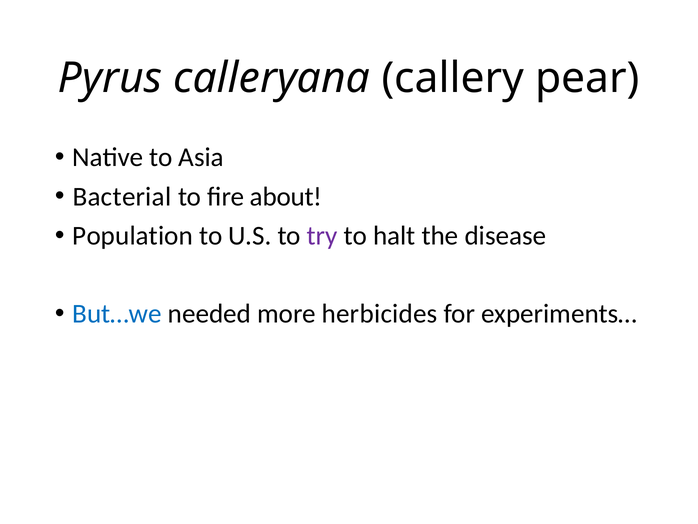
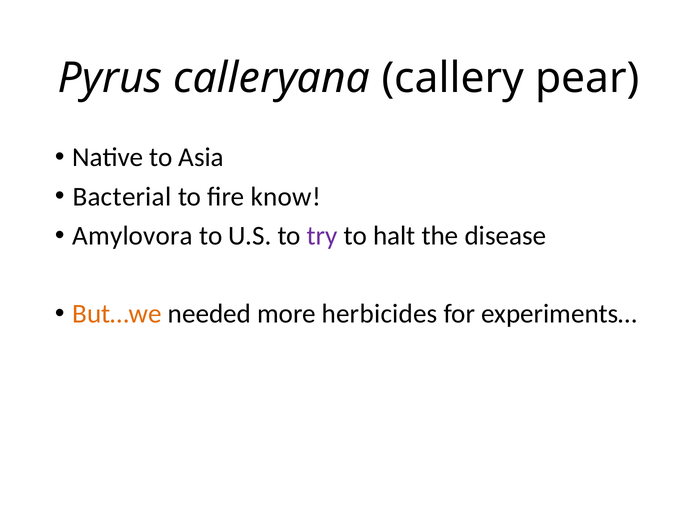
about: about -> know
Population: Population -> Amylovora
But…we colour: blue -> orange
